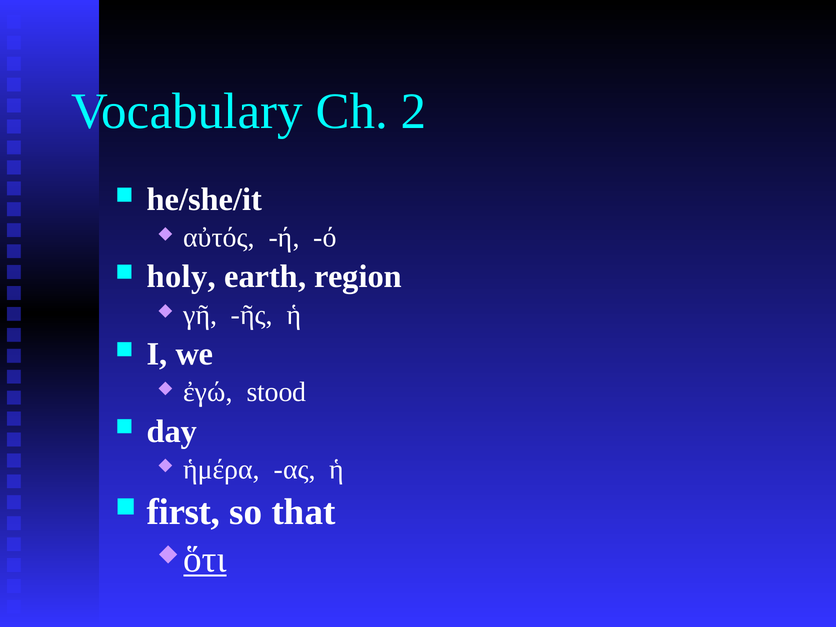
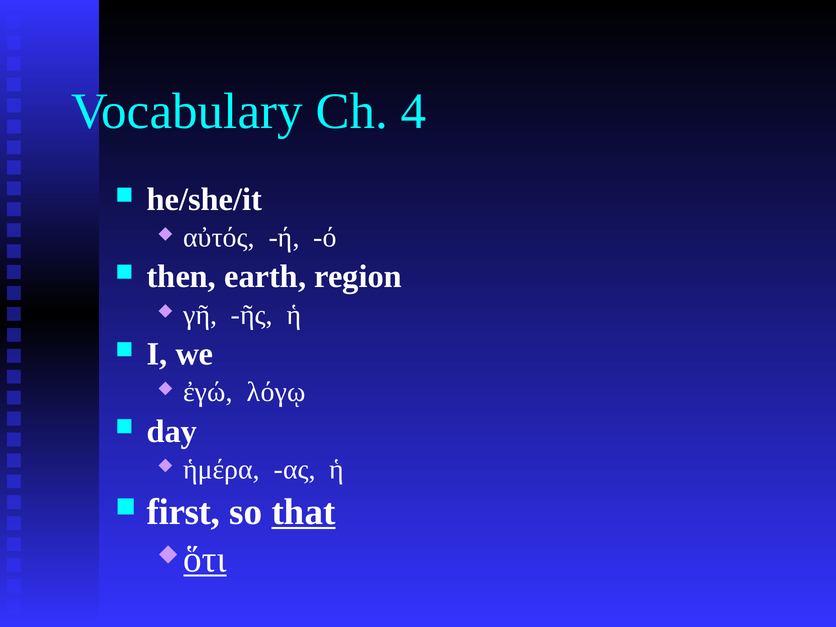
2: 2 -> 4
holy: holy -> then
stood: stood -> λόγῳ
that underline: none -> present
